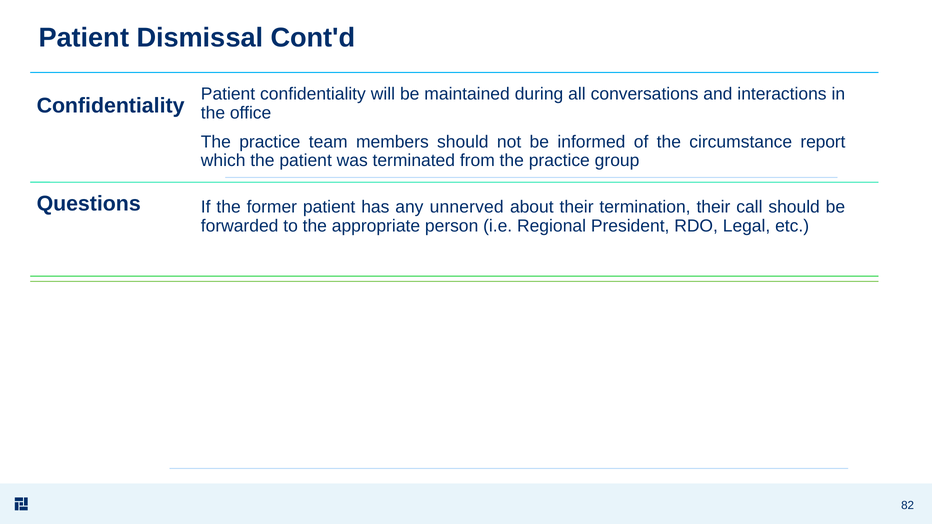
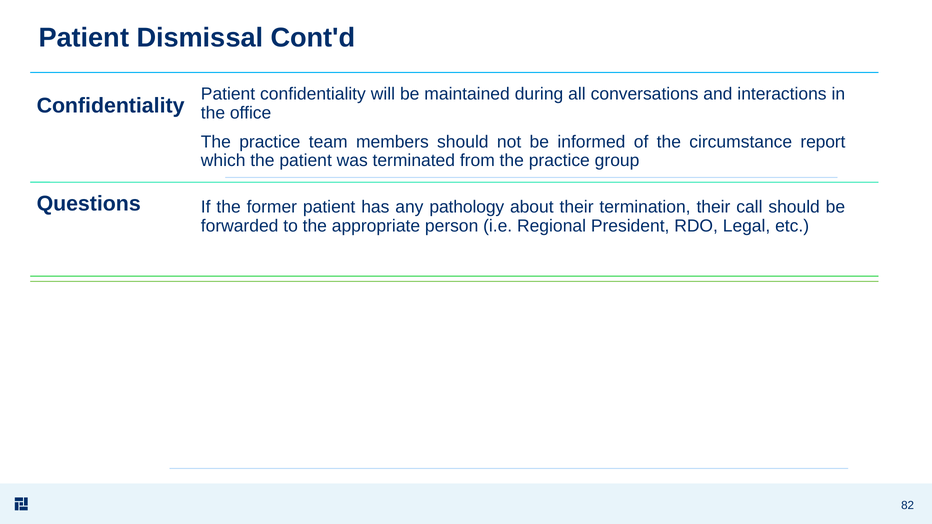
unnerved: unnerved -> pathology
